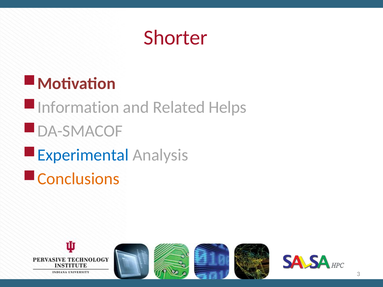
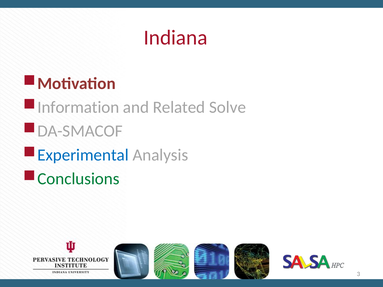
Shorter: Shorter -> Indiana
Helps: Helps -> Solve
Conclusions colour: orange -> green
